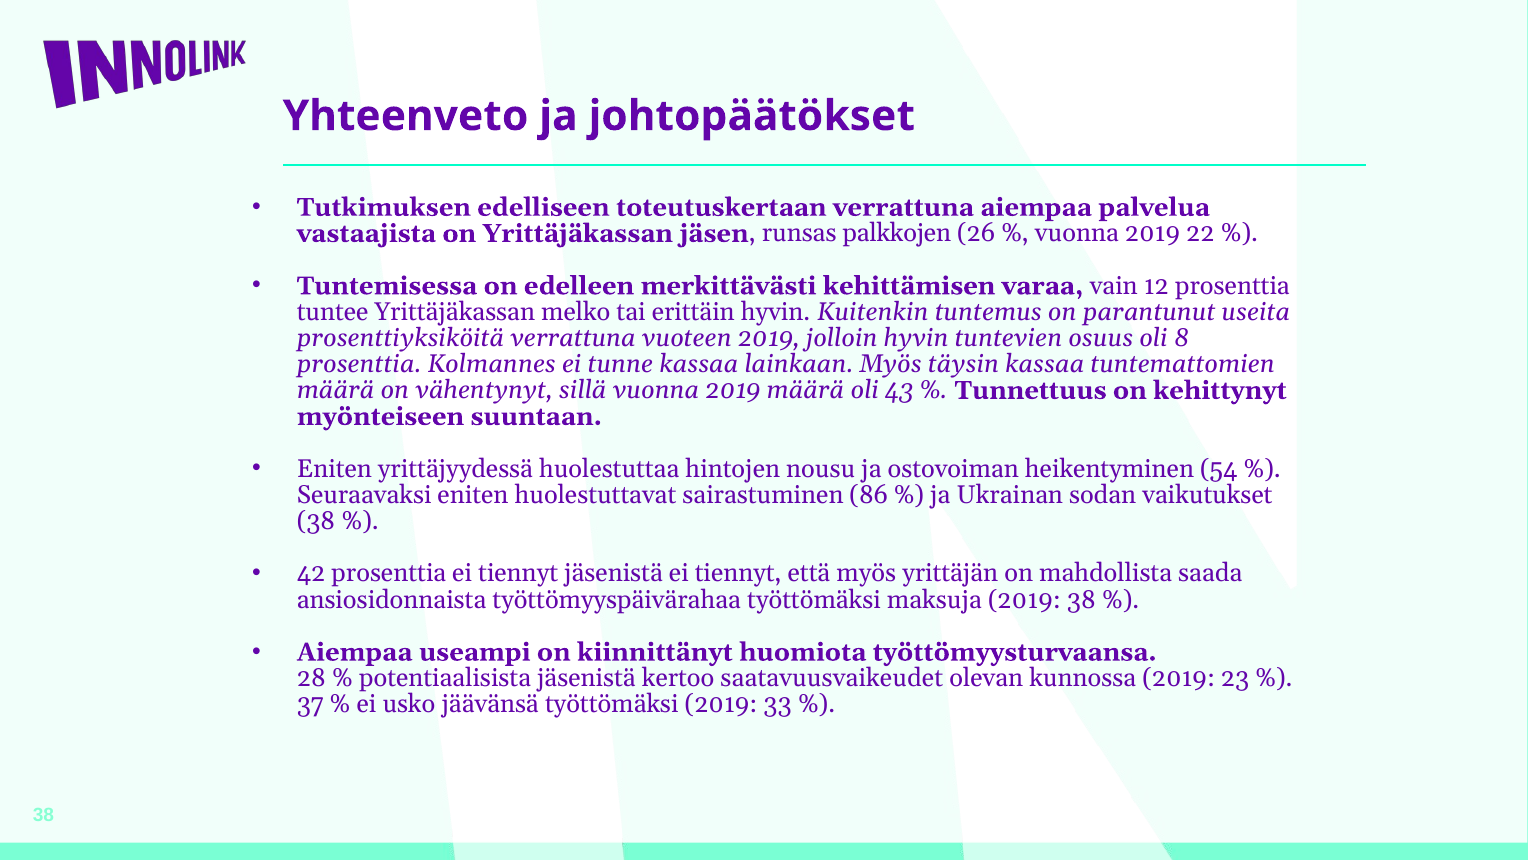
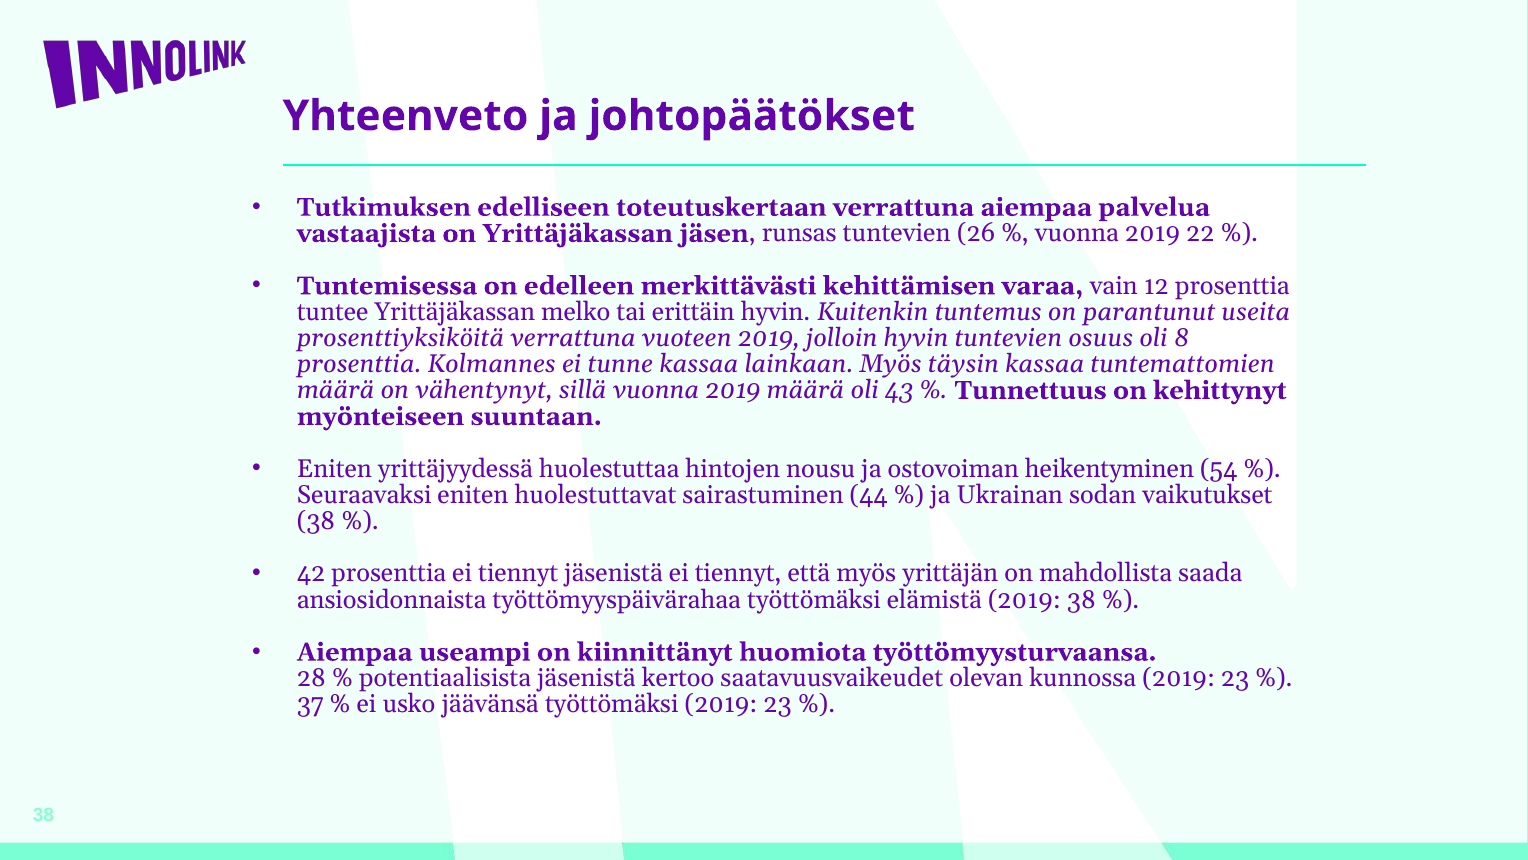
runsas palkkojen: palkkojen -> tuntevien
86: 86 -> 44
maksuja: maksuja -> elämistä
työttömäksi 2019 33: 33 -> 23
